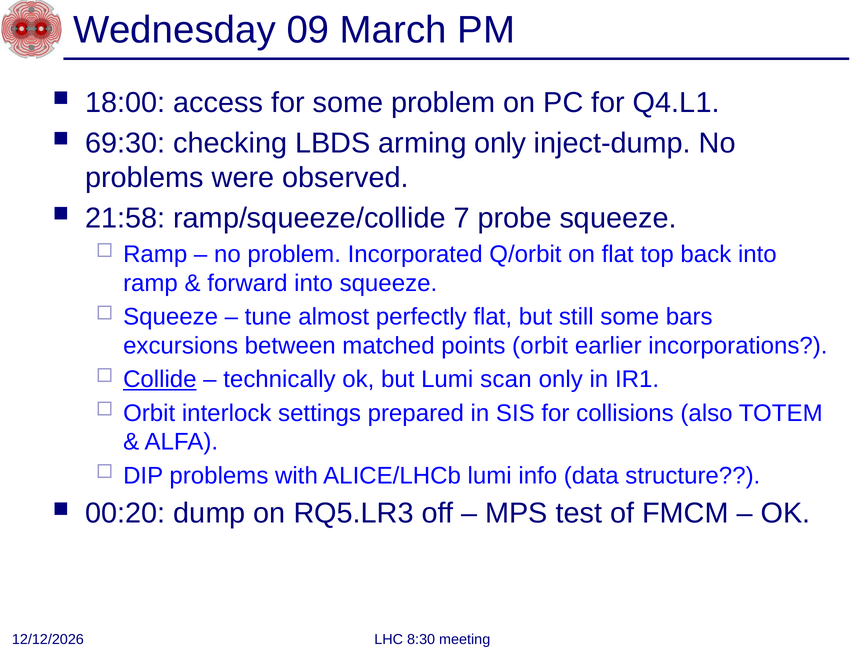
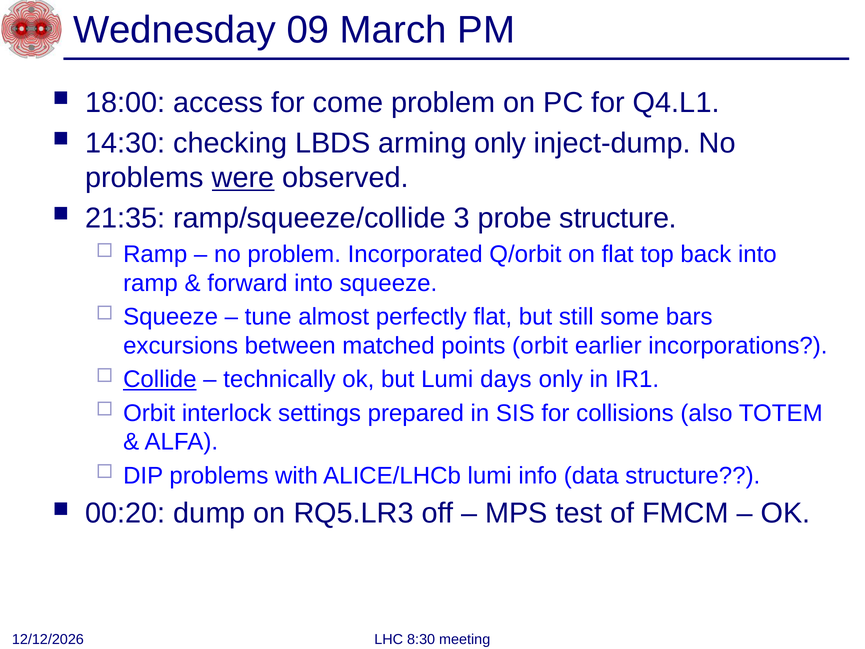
for some: some -> come
69:30: 69:30 -> 14:30
were underline: none -> present
21:58: 21:58 -> 21:35
7: 7 -> 3
probe squeeze: squeeze -> structure
scan: scan -> days
